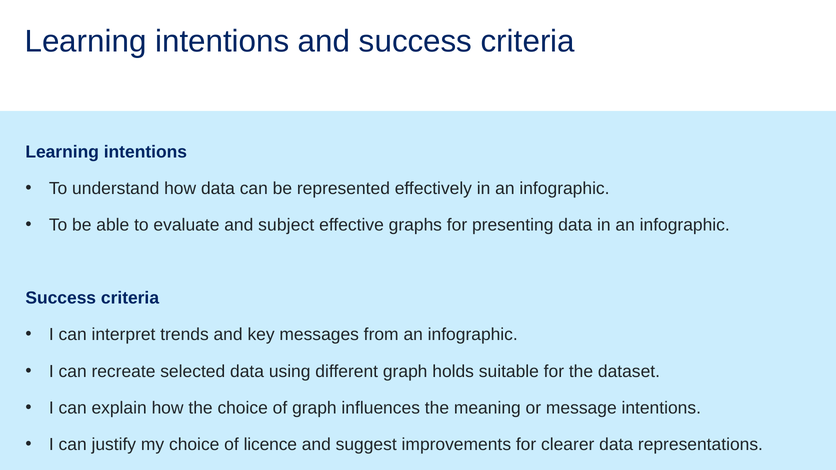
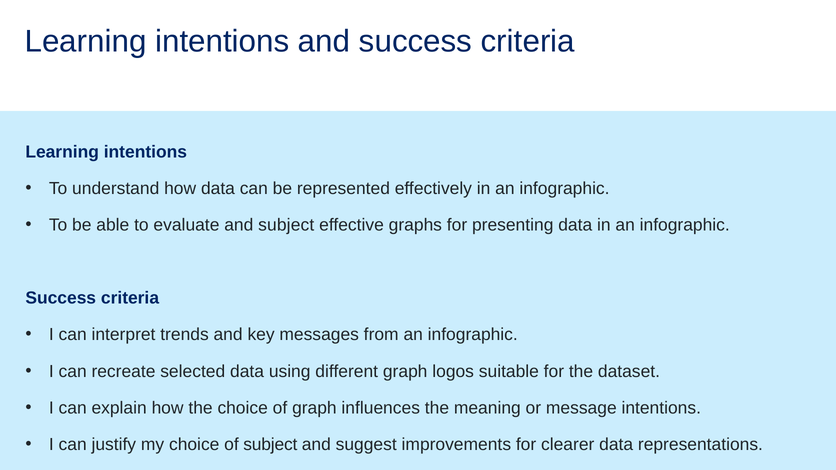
holds: holds -> logos
of licence: licence -> subject
